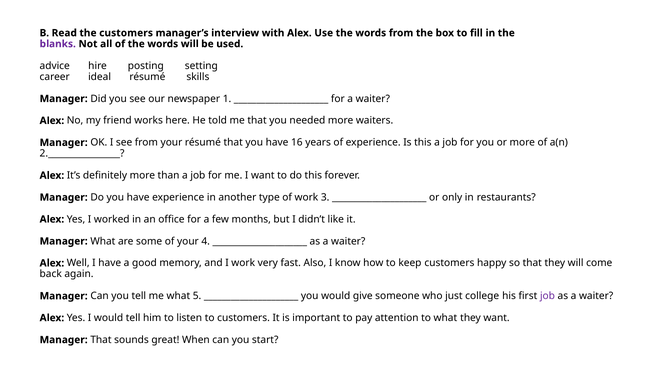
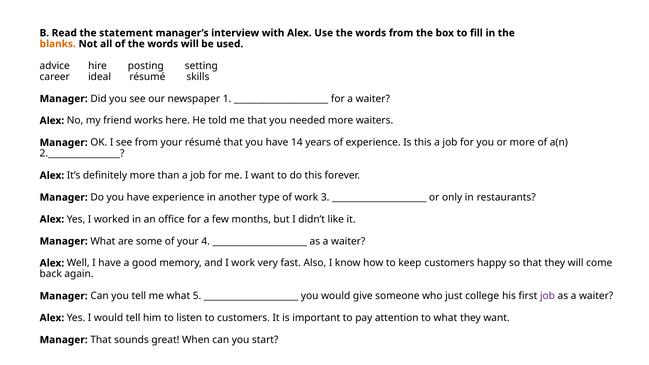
the customers: customers -> statement
blanks colour: purple -> orange
16: 16 -> 14
